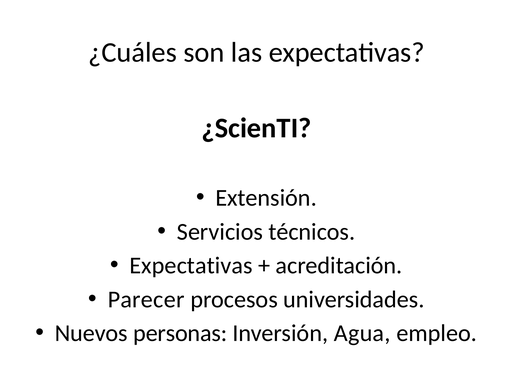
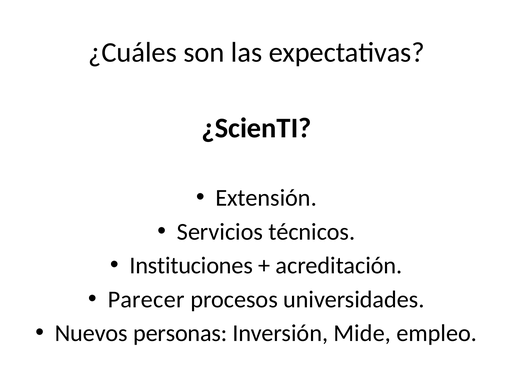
Expectativas at (191, 266): Expectativas -> Instituciones
Agua: Agua -> Mide
